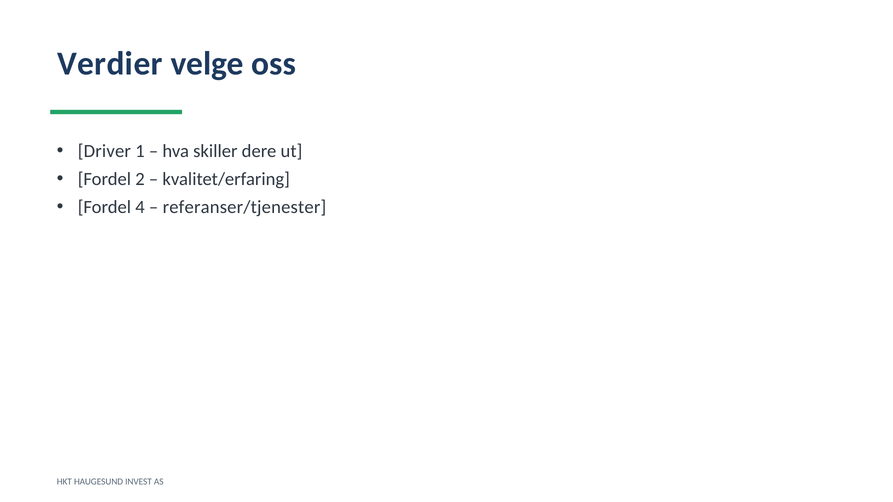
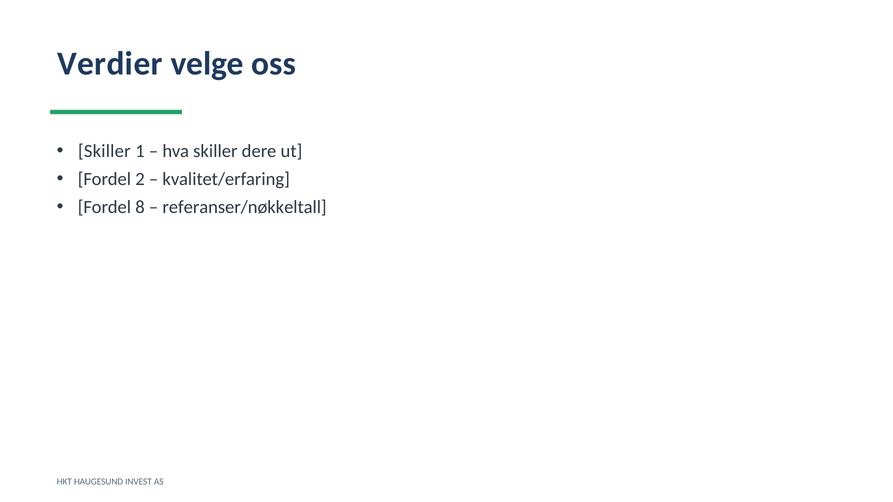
Driver at (104, 151): Driver -> Skiller
4: 4 -> 8
referanser/tjenester: referanser/tjenester -> referanser/nøkkeltall
